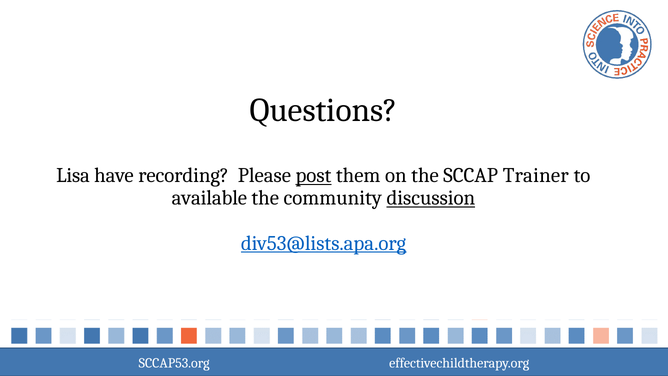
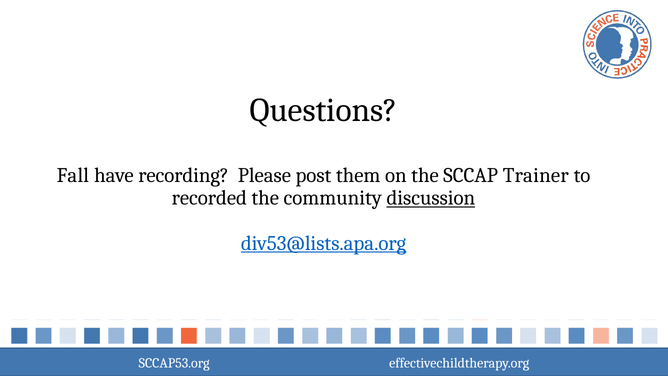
Lisa: Lisa -> Fall
post underline: present -> none
available: available -> recorded
